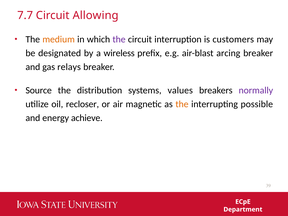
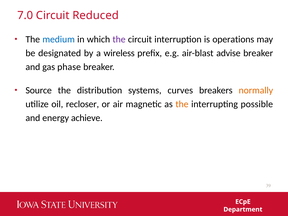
7.7: 7.7 -> 7.0
Allowing: Allowing -> Reduced
medium colour: orange -> blue
customers: customers -> operations
arcing: arcing -> advise
relays: relays -> phase
values: values -> curves
normally colour: purple -> orange
